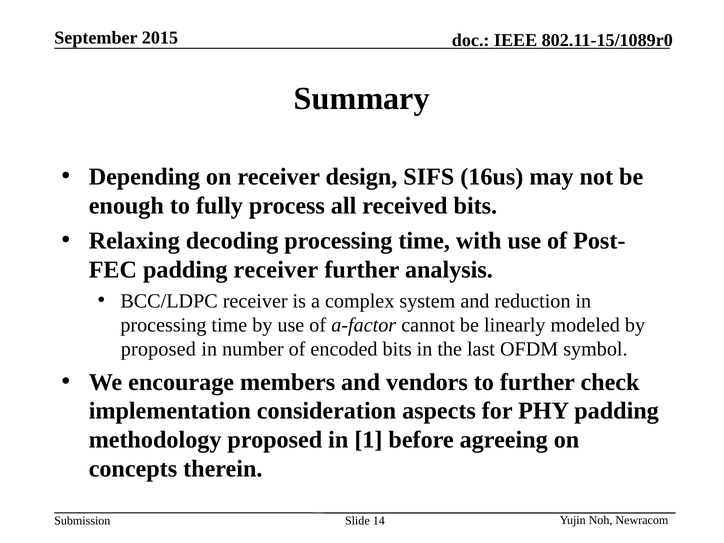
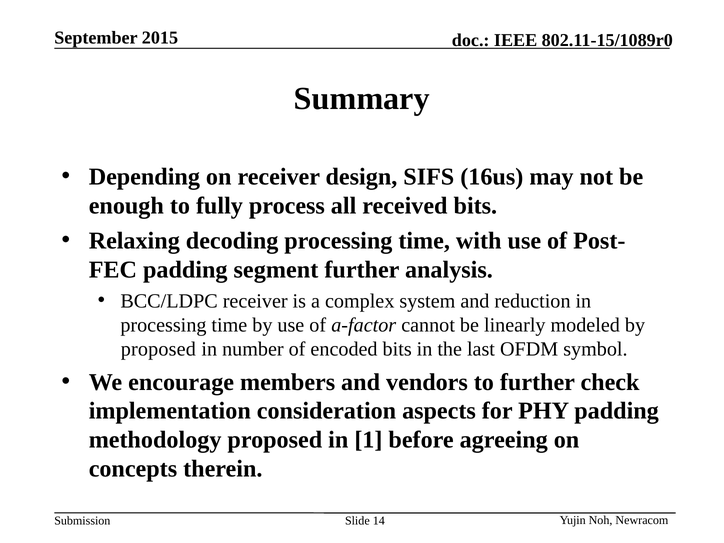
padding receiver: receiver -> segment
